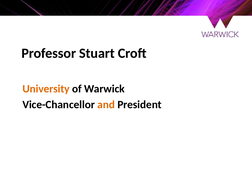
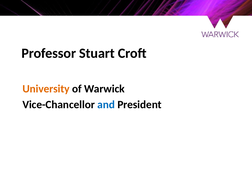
and colour: orange -> blue
